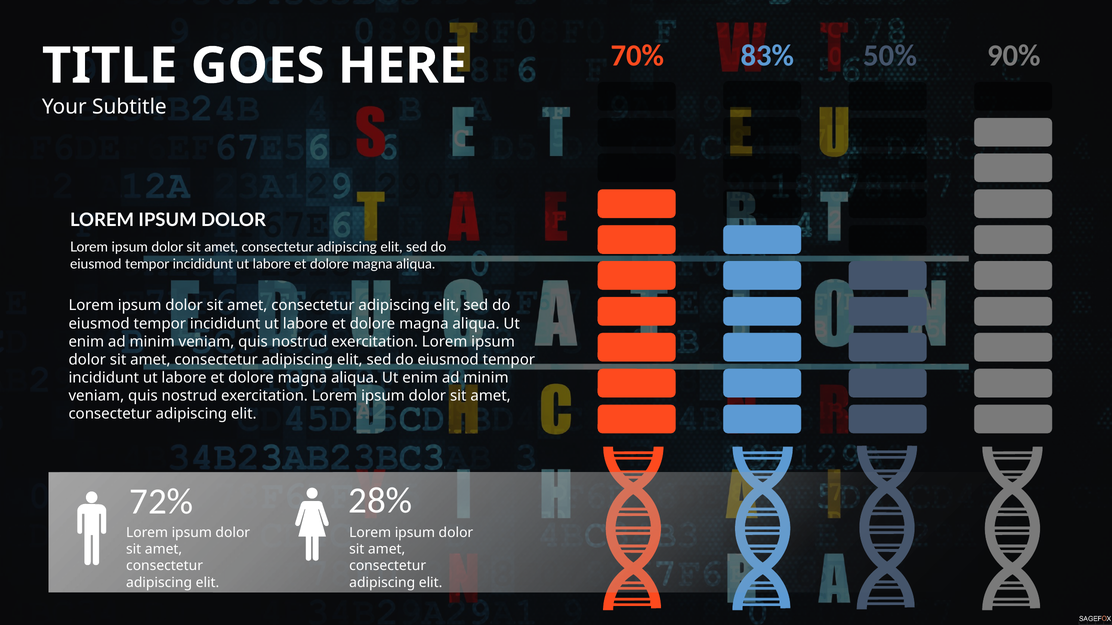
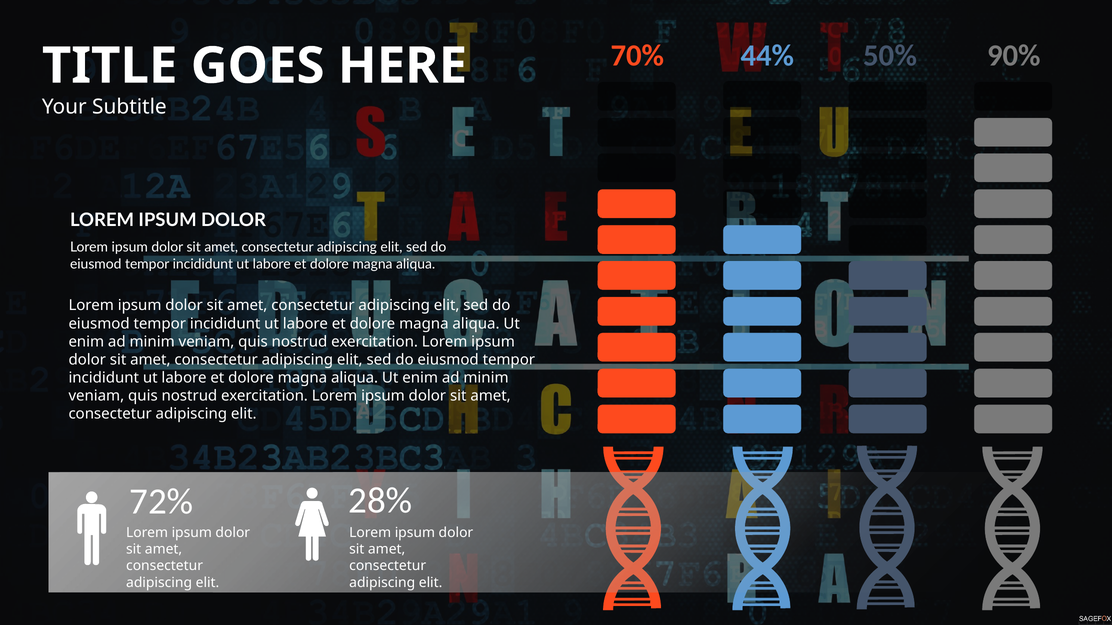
83%: 83% -> 44%
